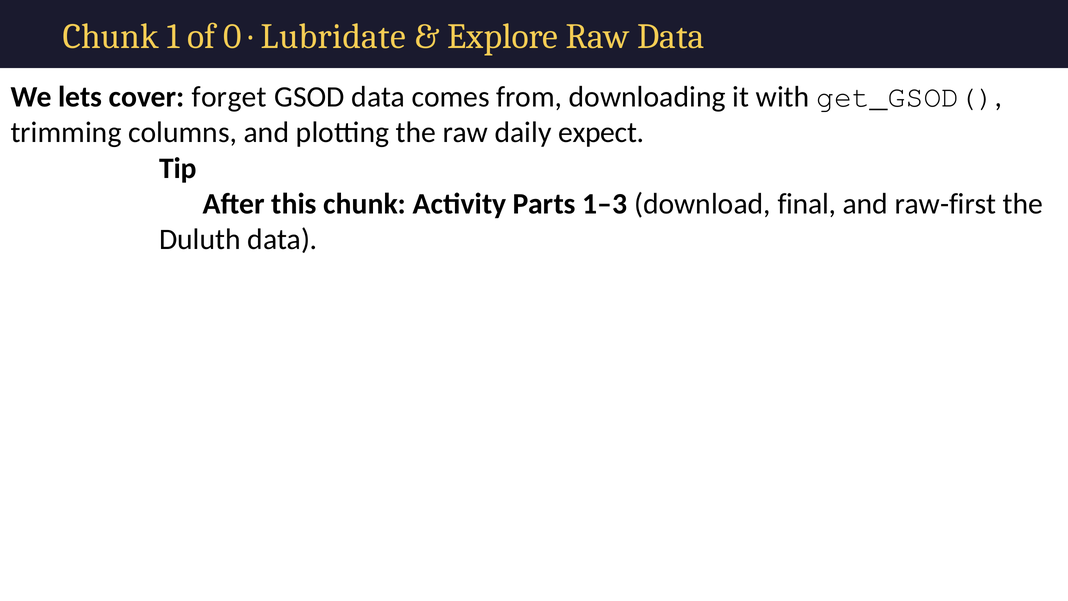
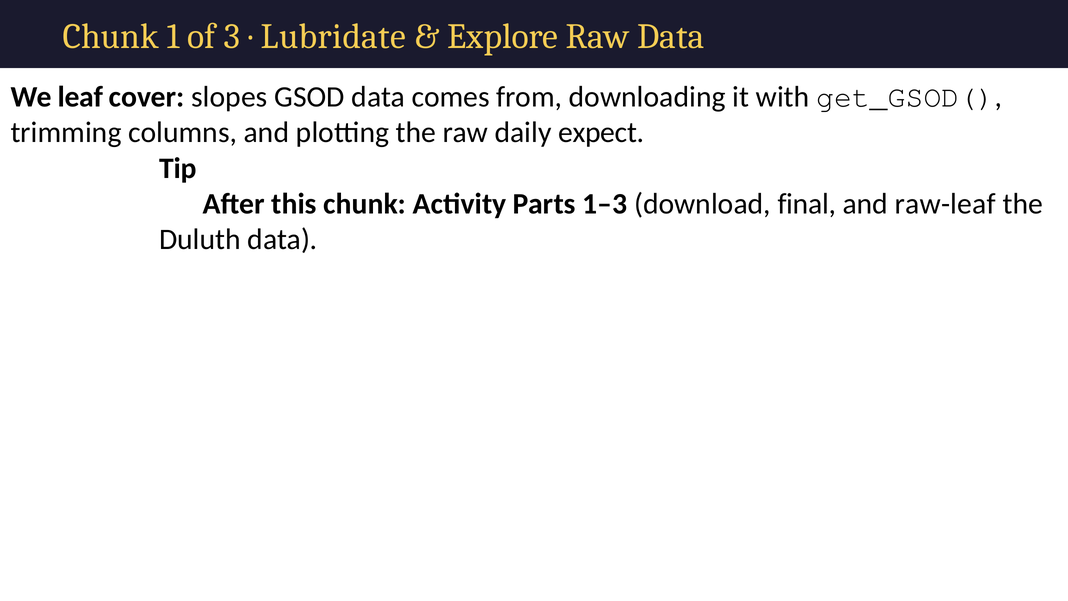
0: 0 -> 3
lets: lets -> leaf
forget: forget -> slopes
raw-first: raw-first -> raw-leaf
